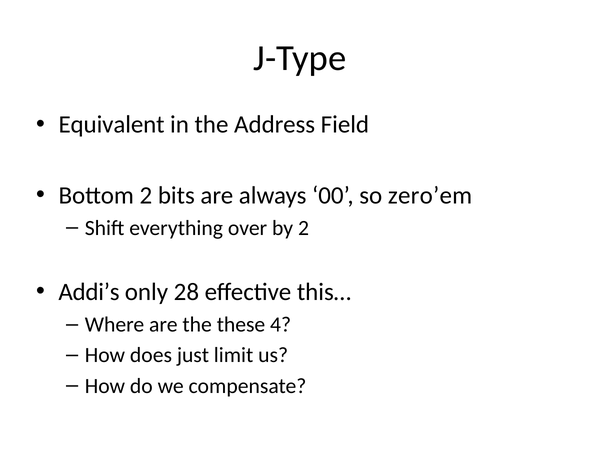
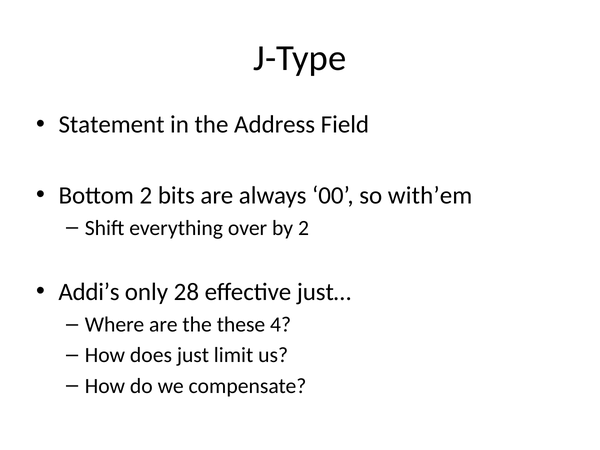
Equivalent: Equivalent -> Statement
zero’em: zero’em -> with’em
this…: this… -> just…
